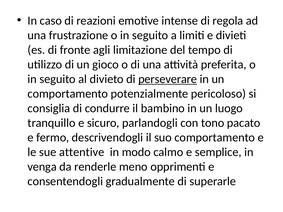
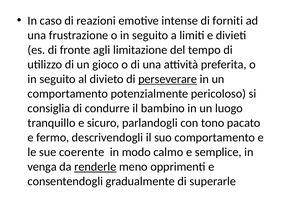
regola: regola -> forniti
attentive: attentive -> coerente
renderle underline: none -> present
